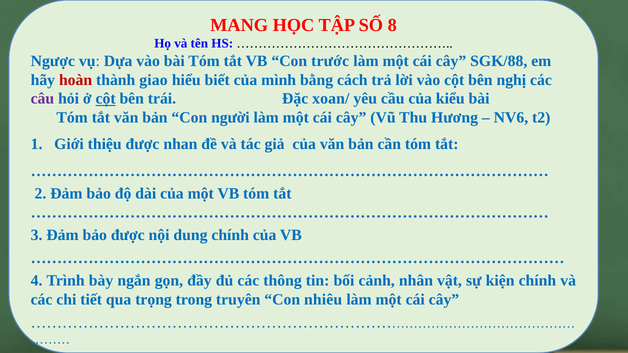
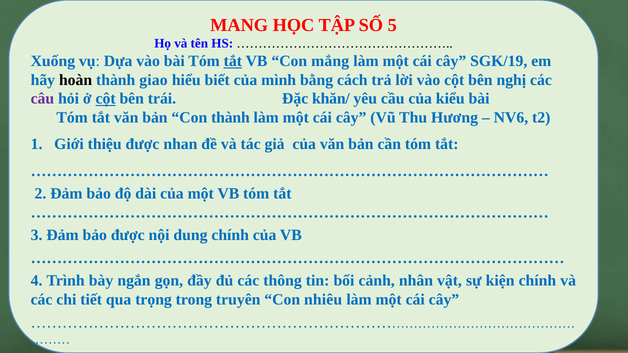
8: 8 -> 5
Ngược: Ngược -> Xuống
tắt at (233, 61) underline: none -> present
trước: trước -> mắng
SGK/88: SGK/88 -> SGK/19
hoàn colour: red -> black
xoan/: xoan/ -> khăn/
Con người: người -> thành
